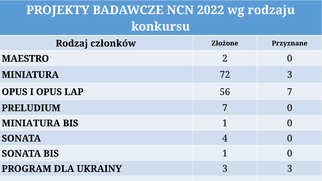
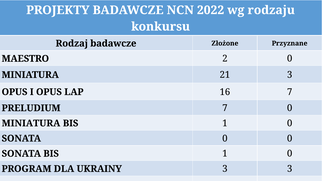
Rodzaj członków: członków -> badawcze
72: 72 -> 21
56: 56 -> 16
SONATA 4: 4 -> 0
